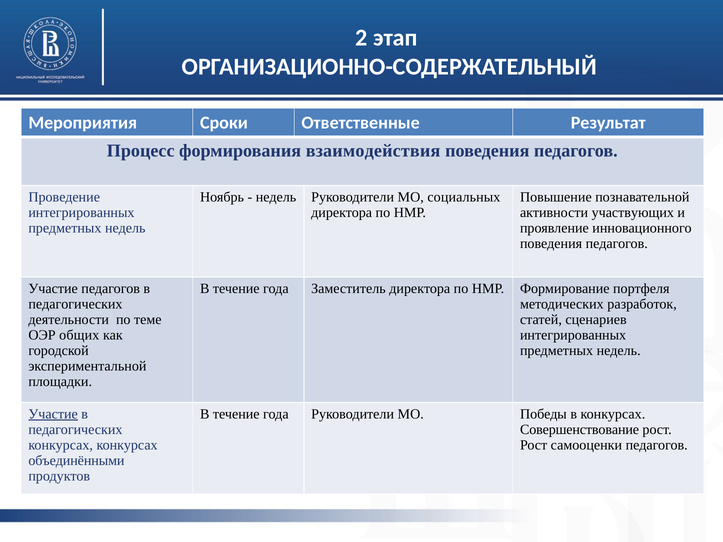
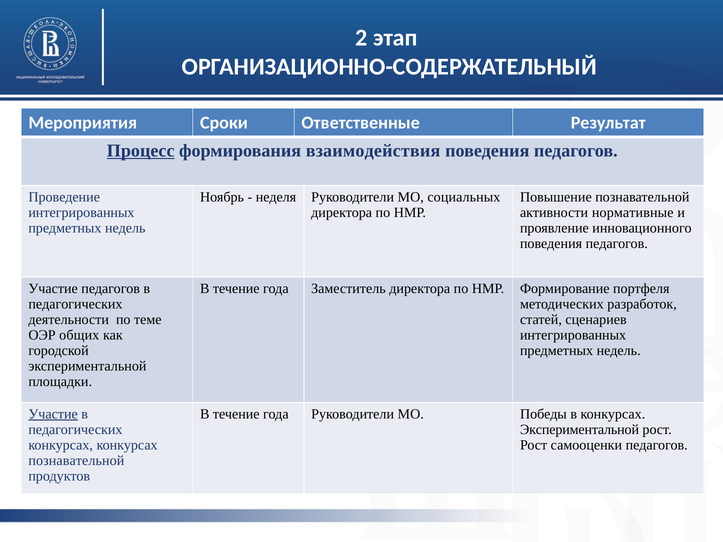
Процесс underline: none -> present
недель at (276, 197): недель -> неделя
участвующих: участвующих -> нормативные
Совершенствование at (580, 430): Совершенствование -> Экспериментальной
объединёнными at (76, 461): объединёнными -> познавательной
